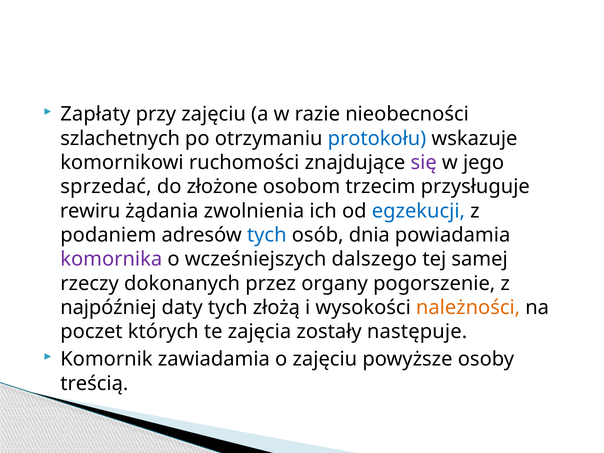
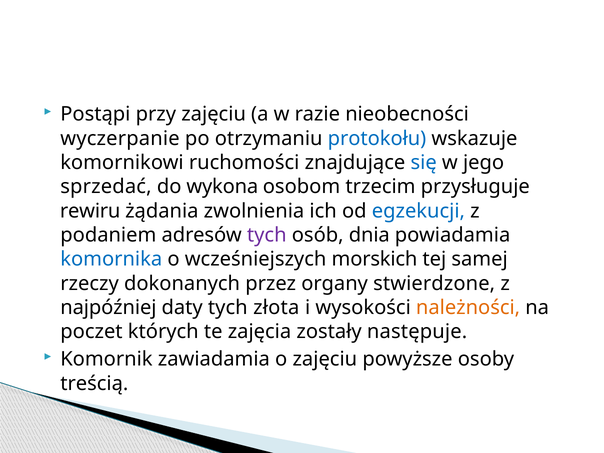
Zapłaty: Zapłaty -> Postąpi
szlachetnych: szlachetnych -> wyczerpanie
się colour: purple -> blue
złożone: złożone -> wykona
tych at (267, 235) colour: blue -> purple
komornika colour: purple -> blue
dalszego: dalszego -> morskich
pogorszenie: pogorszenie -> stwierdzone
złożą: złożą -> złota
